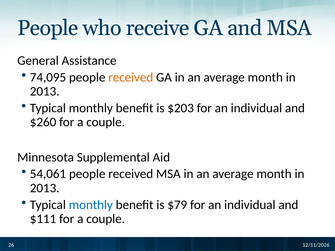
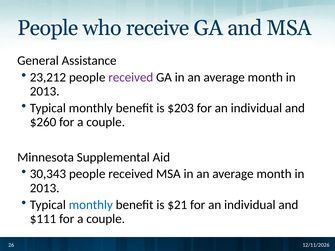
74,095: 74,095 -> 23,212
received at (131, 77) colour: orange -> purple
54,061: 54,061 -> 30,343
$79: $79 -> $21
